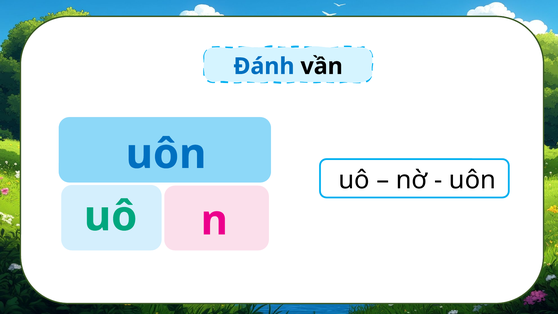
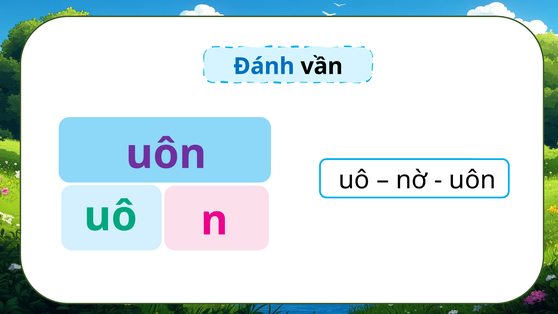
uôn at (166, 154) colour: blue -> purple
